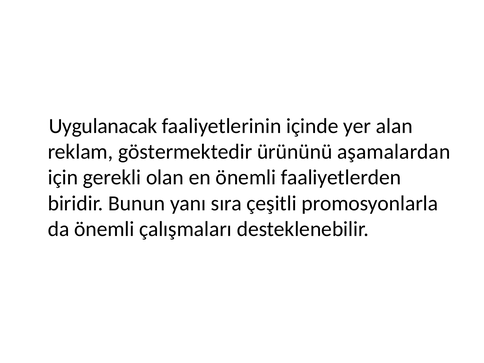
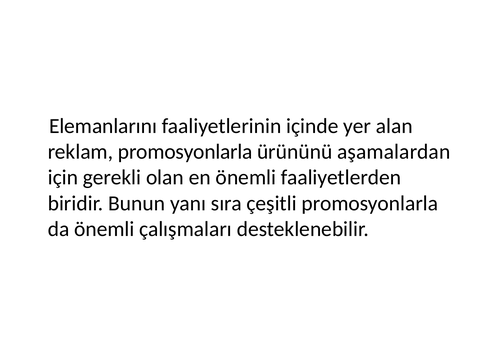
Uygulanacak: Uygulanacak -> Elemanlarını
reklam göstermektedir: göstermektedir -> promosyonlarla
